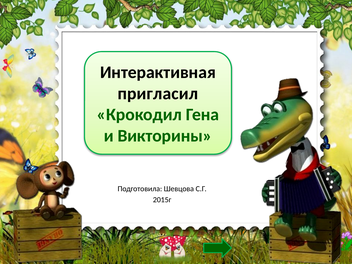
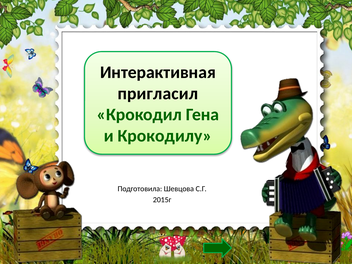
Викторины: Викторины -> Крокодилу
